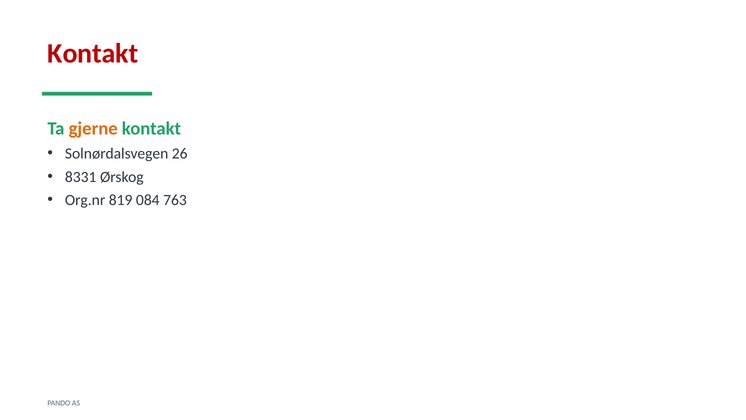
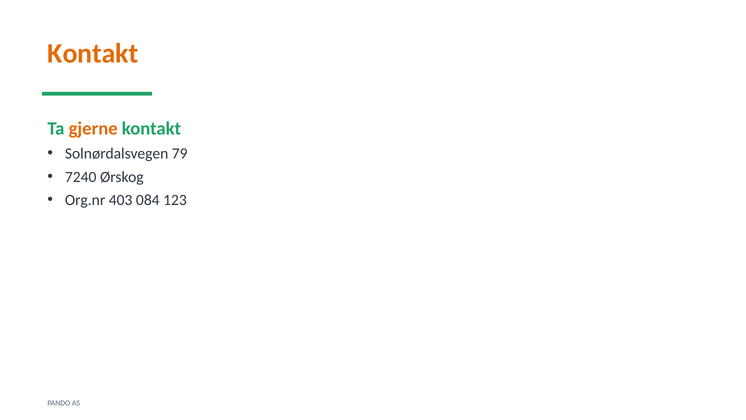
Kontakt at (93, 53) colour: red -> orange
26: 26 -> 79
8331: 8331 -> 7240
819: 819 -> 403
763: 763 -> 123
